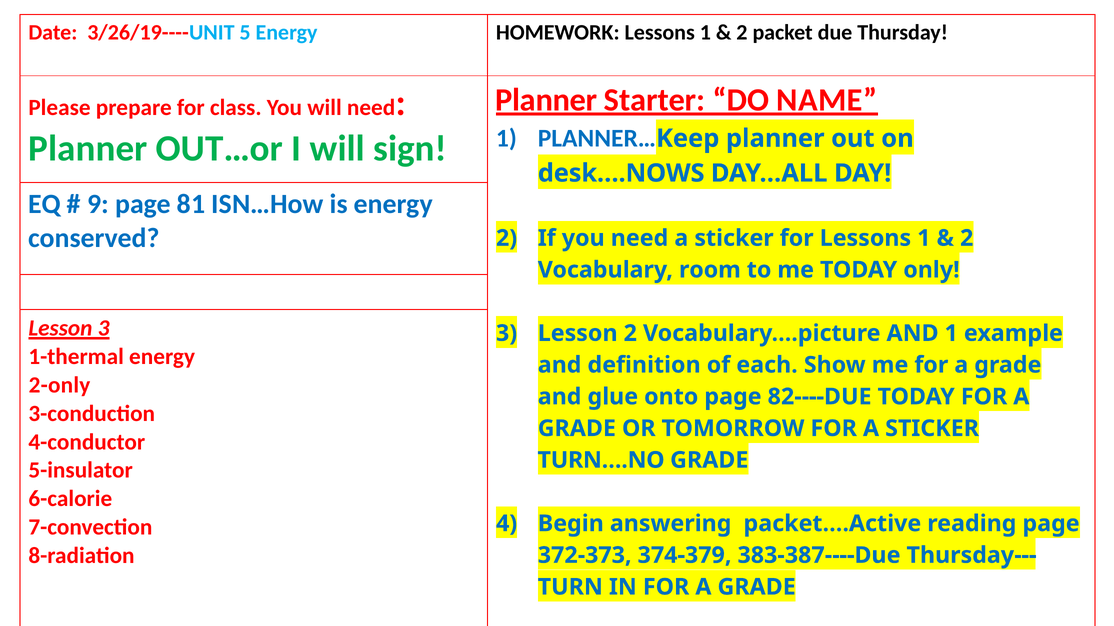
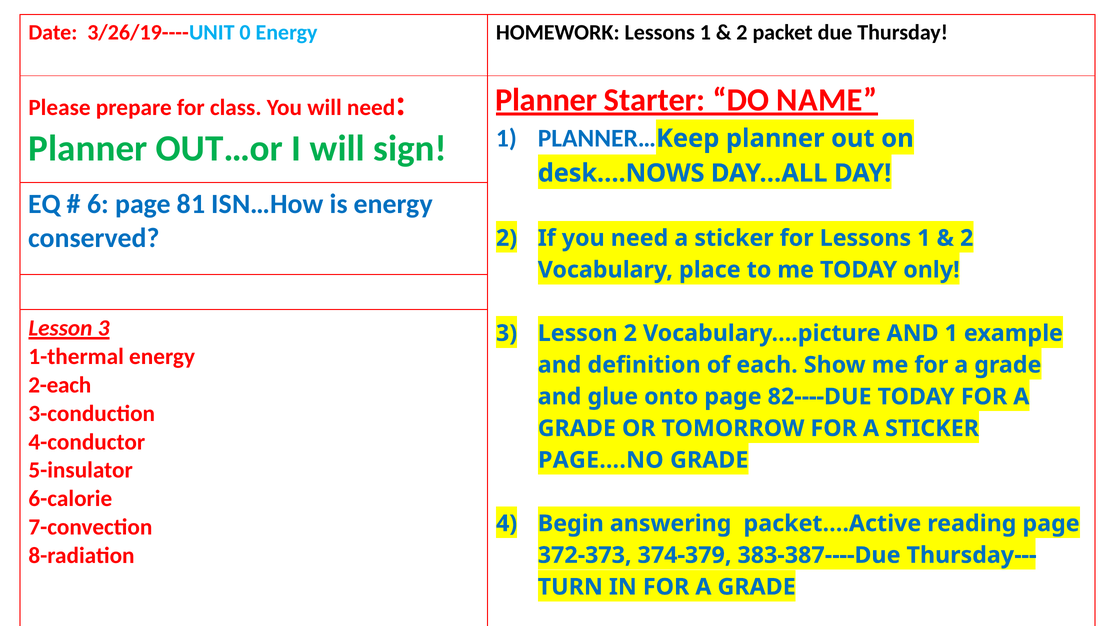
5: 5 -> 0
9: 9 -> 6
room: room -> place
2-only: 2-only -> 2-each
TURN….NO: TURN….NO -> PAGE….NO
